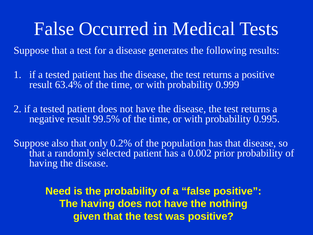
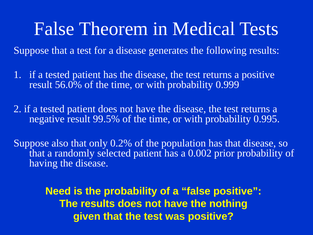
Occurred: Occurred -> Theorem
63.4%: 63.4% -> 56.0%
The having: having -> results
